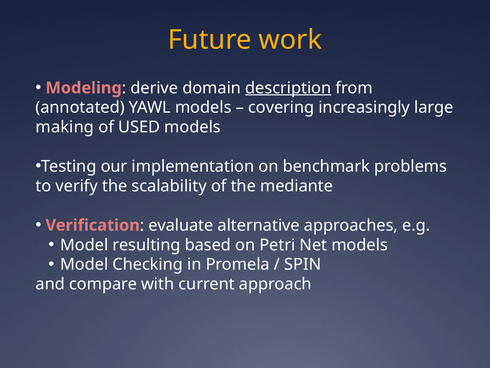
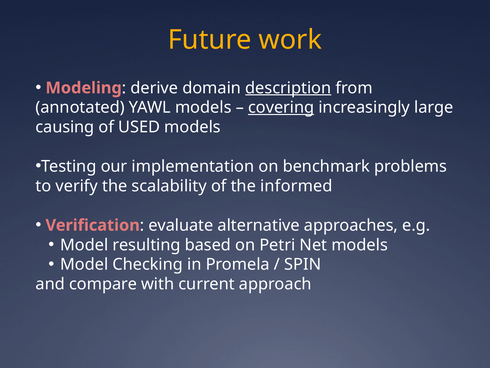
covering underline: none -> present
making: making -> causing
mediante: mediante -> informed
